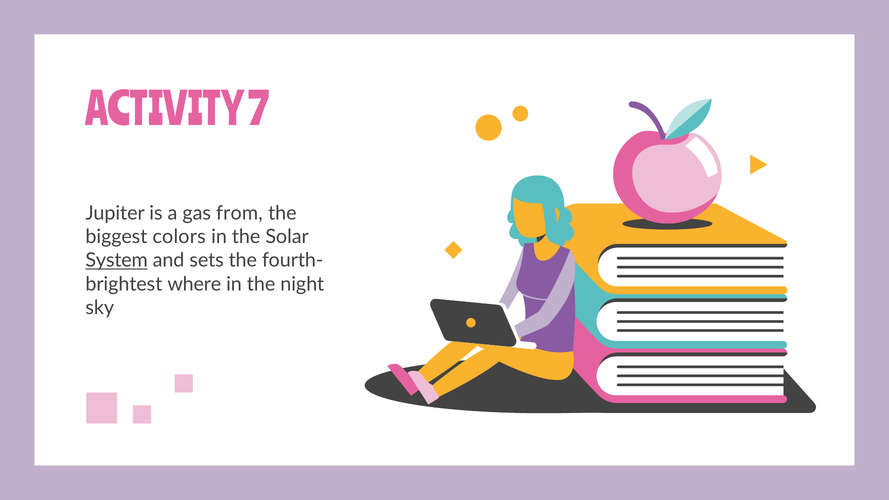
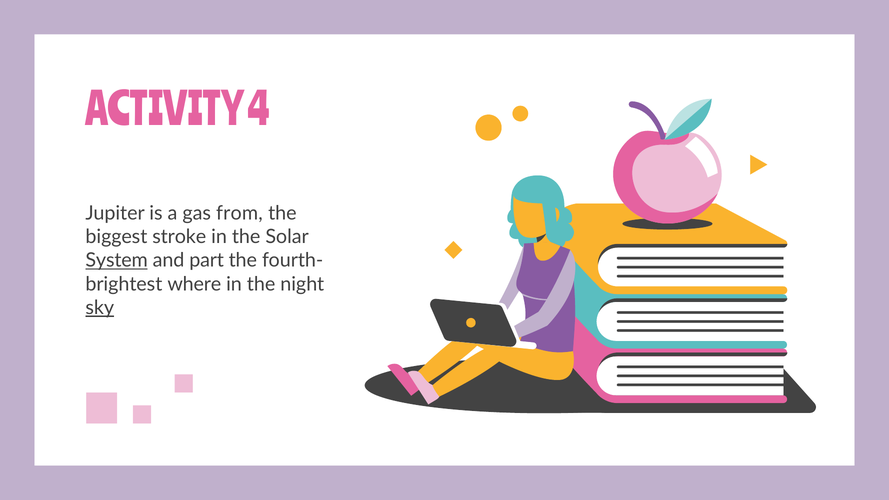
7: 7 -> 4
colors: colors -> stroke
sets: sets -> part
sky underline: none -> present
